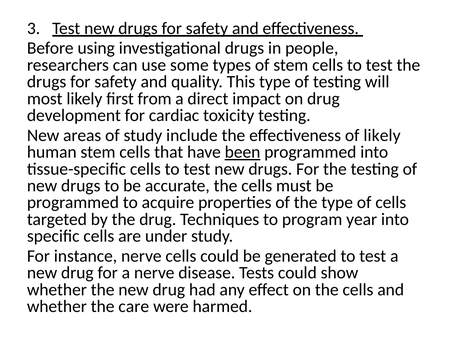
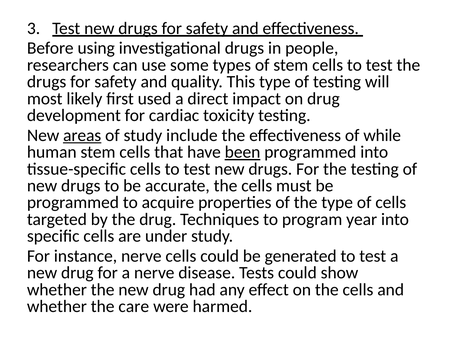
from: from -> used
areas underline: none -> present
of likely: likely -> while
